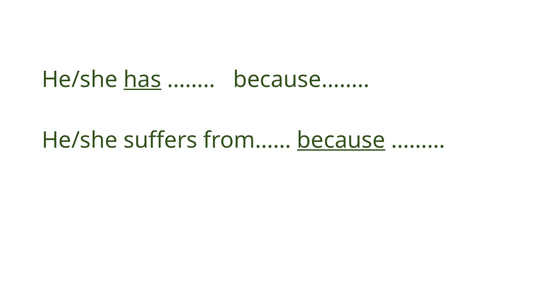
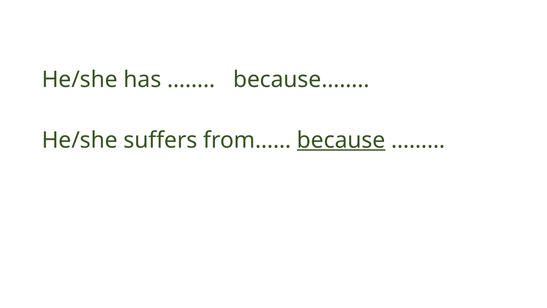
has underline: present -> none
